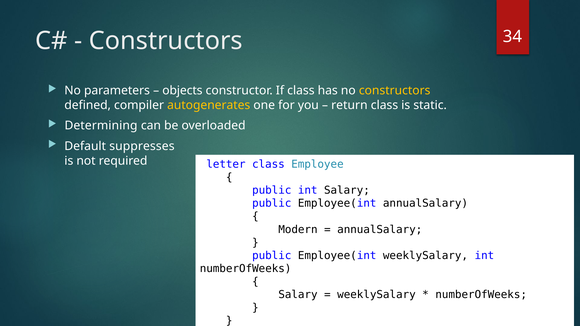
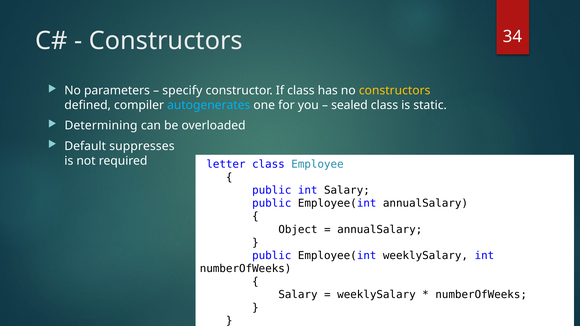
objects: objects -> specify
autogenerates colour: yellow -> light blue
return: return -> sealed
Modern: Modern -> Object
